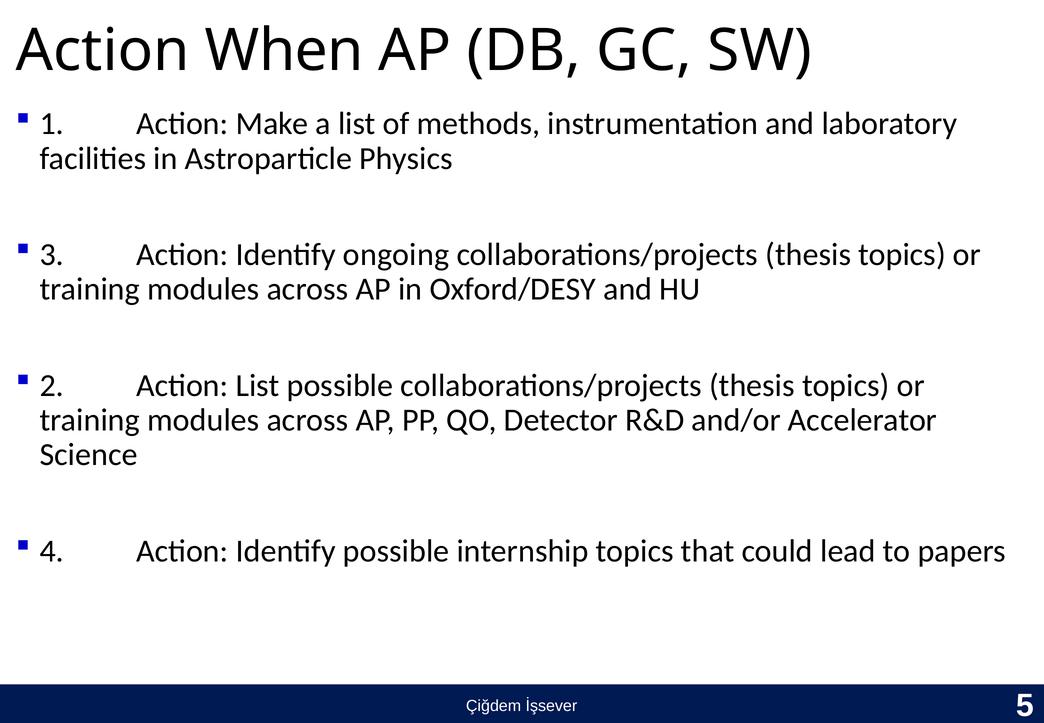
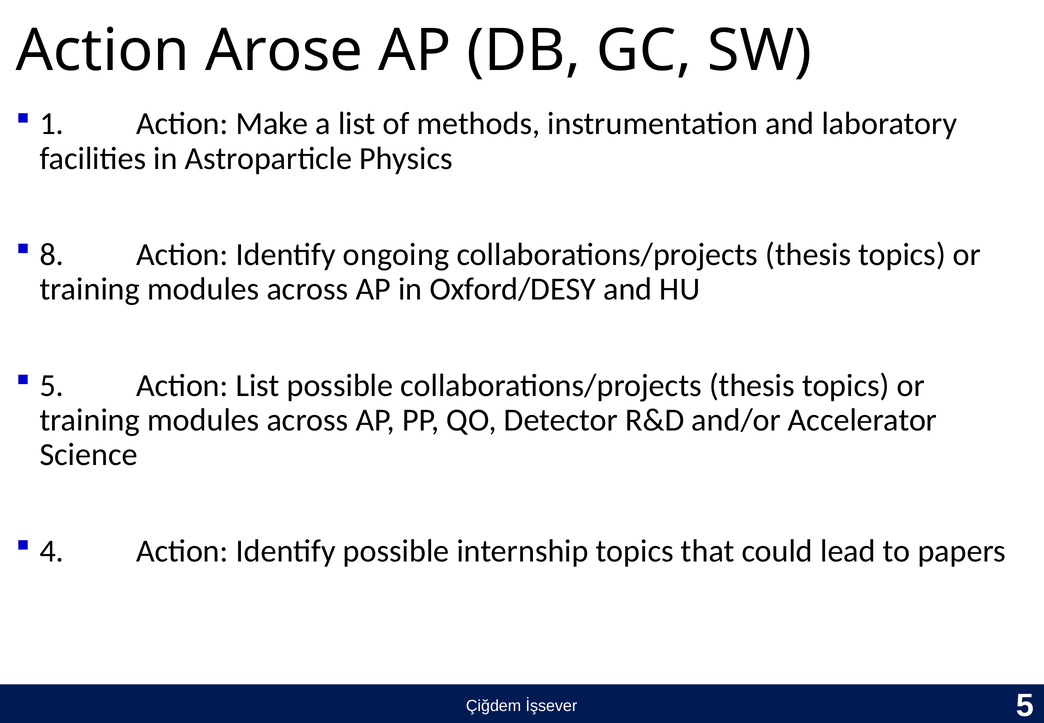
When: When -> Arose
3: 3 -> 8
2 at (52, 385): 2 -> 5
